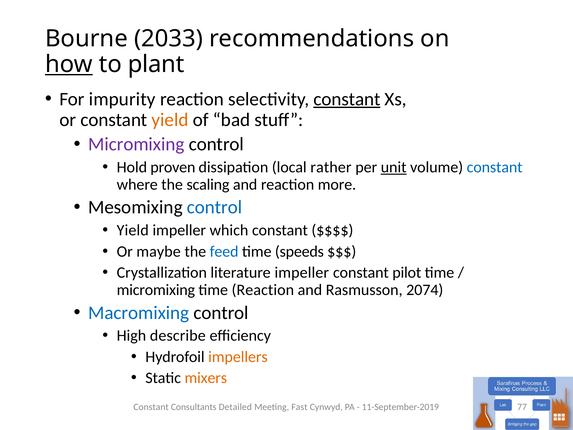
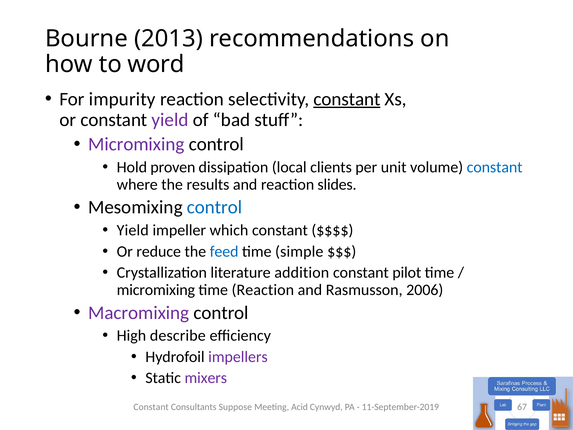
2033: 2033 -> 2013
how underline: present -> none
plant: plant -> word
yield at (170, 120) colour: orange -> purple
rather: rather -> clients
unit underline: present -> none
scaling: scaling -> results
more: more -> slides
maybe: maybe -> reduce
speeds: speeds -> simple
literature impeller: impeller -> addition
2074: 2074 -> 2006
Macromixing colour: blue -> purple
impellers colour: orange -> purple
mixers colour: orange -> purple
Detailed: Detailed -> Suppose
Fast: Fast -> Acid
77: 77 -> 67
